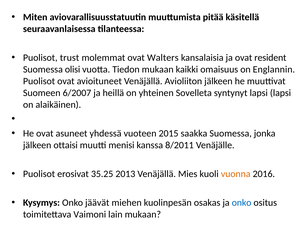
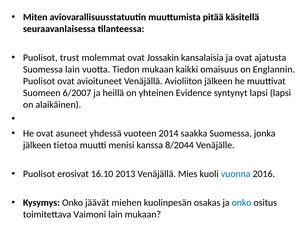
Walters: Walters -> Jossakin
resident: resident -> ajatusta
Suomessa olisi: olisi -> lain
Sovelleta: Sovelleta -> Evidence
2015: 2015 -> 2014
ottaisi: ottaisi -> tietoa
8/2011: 8/2011 -> 8/2044
35.25: 35.25 -> 16.10
vuonna colour: orange -> blue
